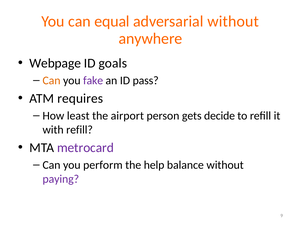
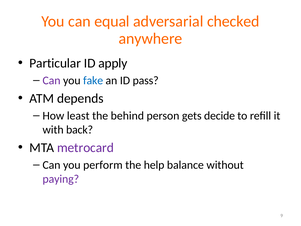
adversarial without: without -> checked
Webpage: Webpage -> Particular
goals: goals -> apply
Can at (51, 80) colour: orange -> purple
fake colour: purple -> blue
requires: requires -> depends
airport: airport -> behind
with refill: refill -> back
